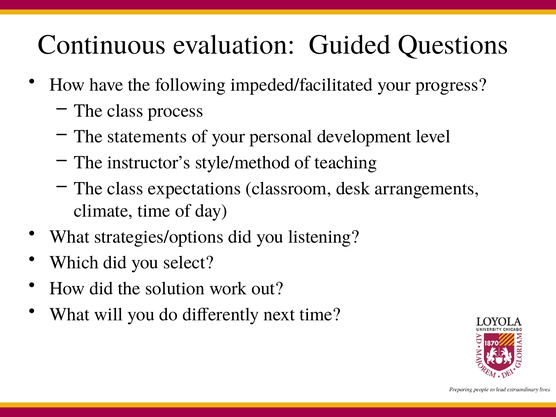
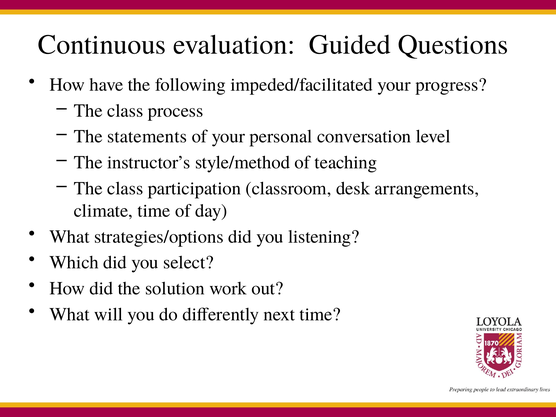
development: development -> conversation
expectations: expectations -> participation
